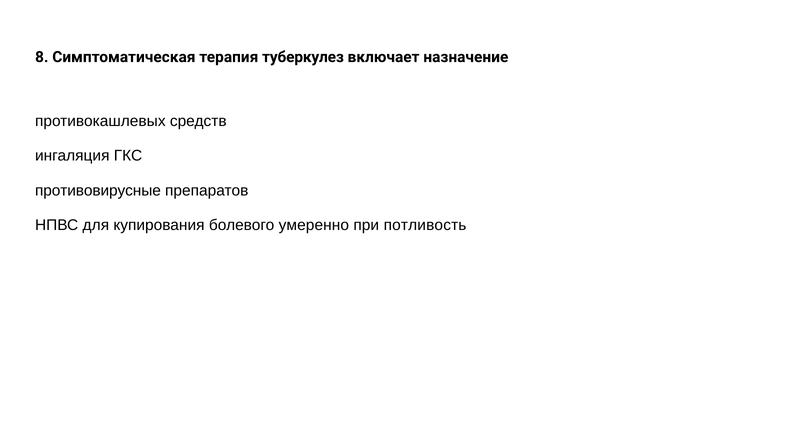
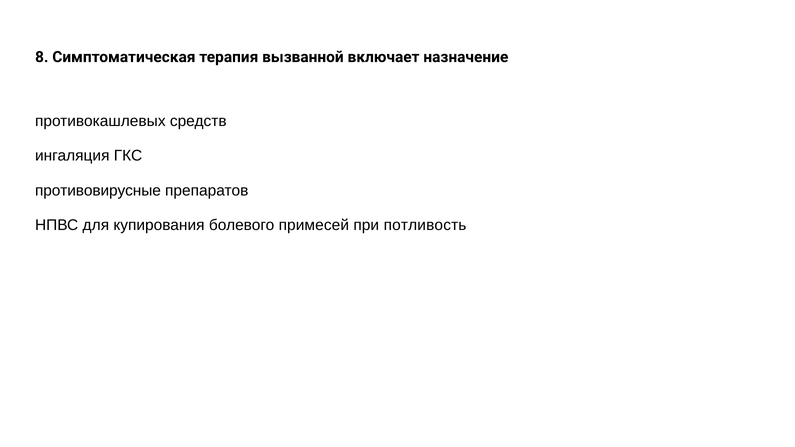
туберкулез: туберкулез -> вызванной
умеренно: умеренно -> примесей
